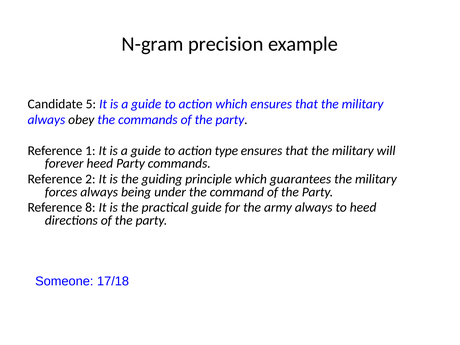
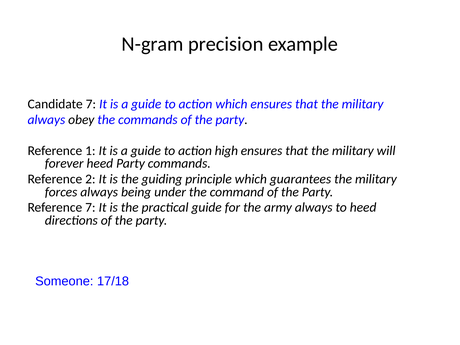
Candidate 5: 5 -> 7
type: type -> high
Reference 8: 8 -> 7
